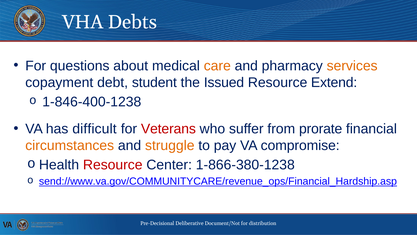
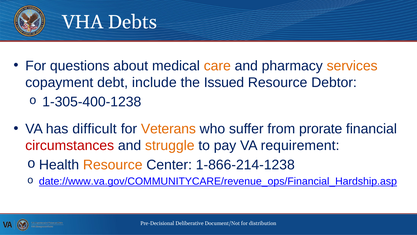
student: student -> include
Extend: Extend -> Debtor
1-846-400-1238: 1-846-400-1238 -> 1-305-400-1238
Veterans colour: red -> orange
circumstances colour: orange -> red
compromise: compromise -> requirement
Resource at (113, 165) colour: red -> orange
1-866-380-1238: 1-866-380-1238 -> 1-866-214-1238
send://www.va.gov/COMMUNITYCARE/revenue_ops/Financial_Hardship.asp: send://www.va.gov/COMMUNITYCARE/revenue_ops/Financial_Hardship.asp -> date://www.va.gov/COMMUNITYCARE/revenue_ops/Financial_Hardship.asp
